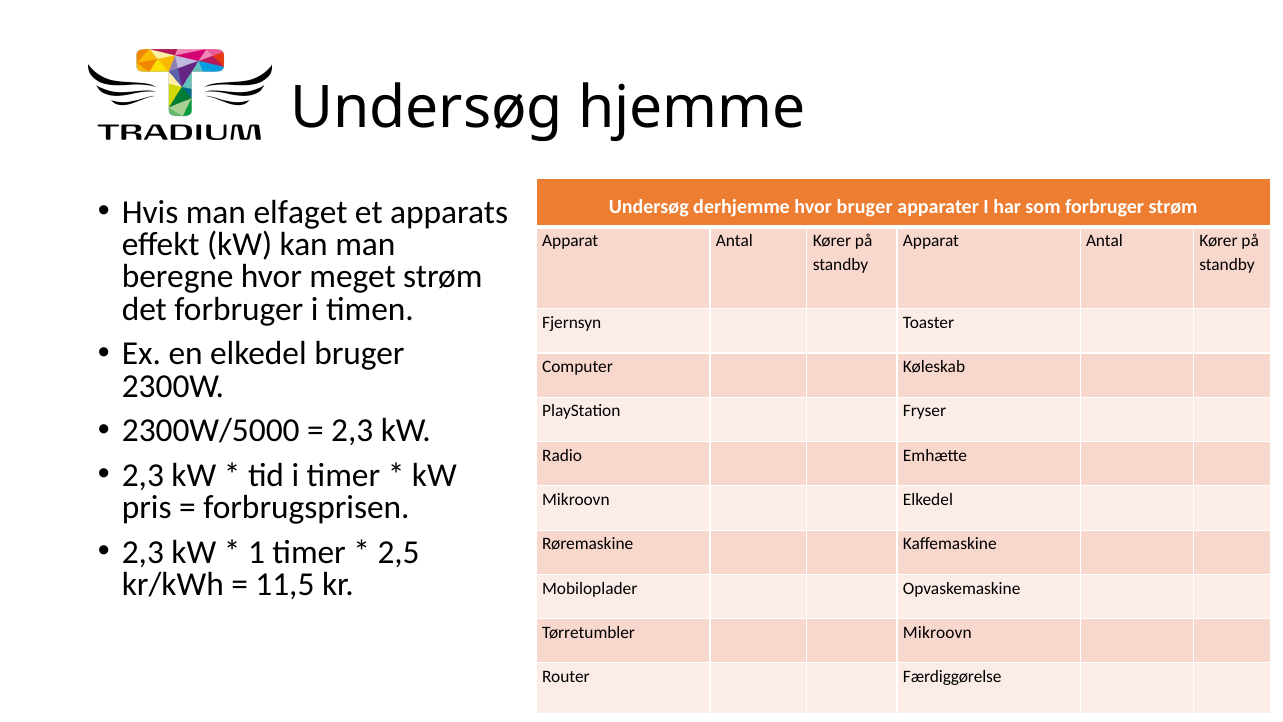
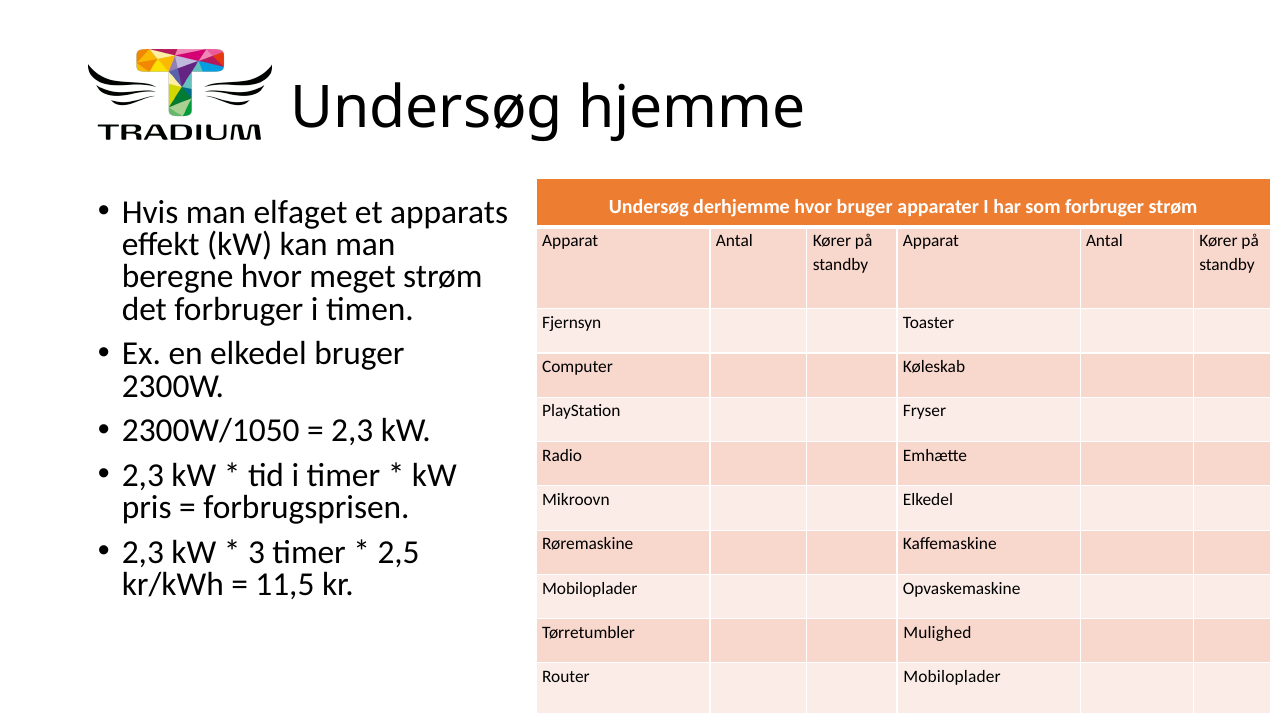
2300W/5000: 2300W/5000 -> 2300W/1050
1: 1 -> 3
Tørretumbler Mikroovn: Mikroovn -> Mulighed
Router Færdiggørelse: Færdiggørelse -> Mobiloplader
